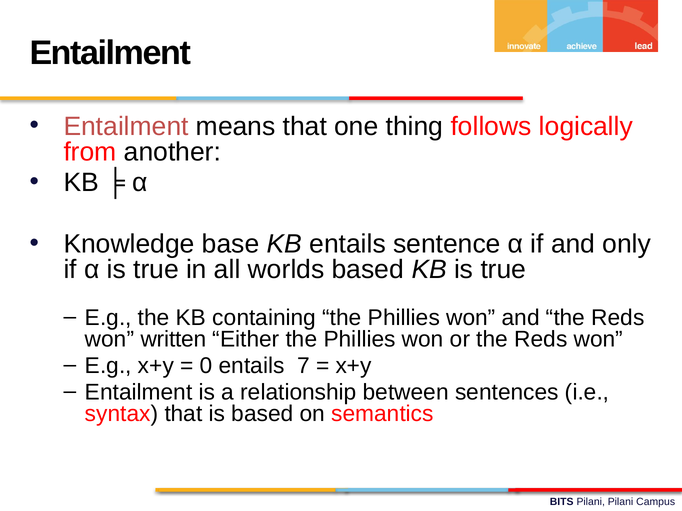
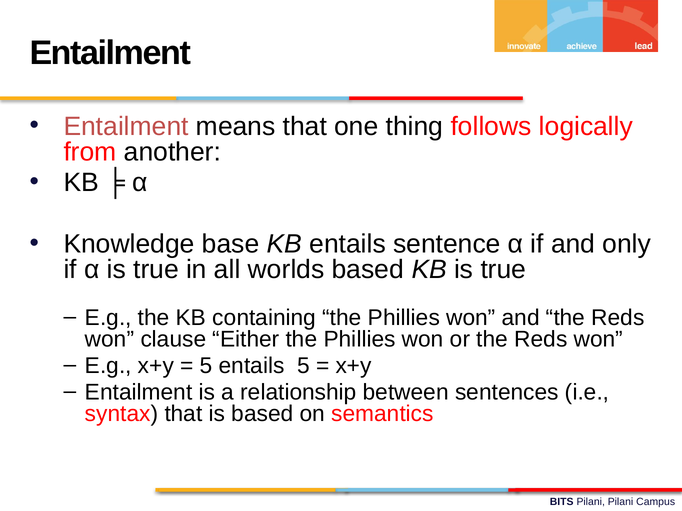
written: written -> clause
0 at (206, 366): 0 -> 5
entails 7: 7 -> 5
